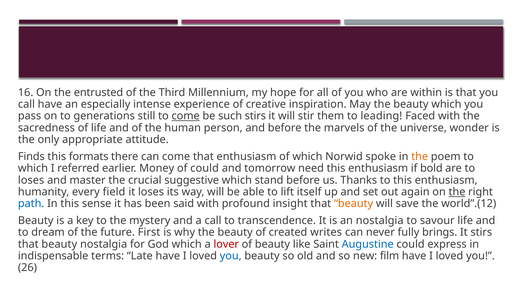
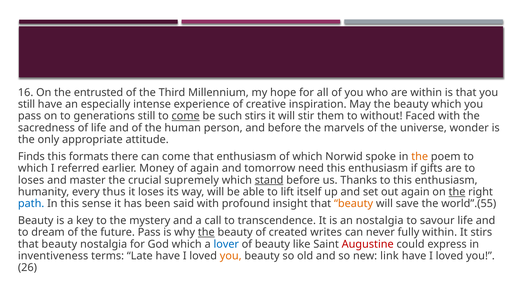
call at (26, 104): call -> still
leading: leading -> without
of could: could -> again
bold: bold -> gifts
suggestive: suggestive -> supremely
stand underline: none -> present
field: field -> thus
world”.(12: world”.(12 -> world”.(55
future First: First -> Pass
the at (206, 232) underline: none -> present
fully brings: brings -> within
lover colour: red -> blue
Augustine colour: blue -> red
indispensable: indispensable -> inventiveness
you at (231, 256) colour: blue -> orange
film: film -> link
